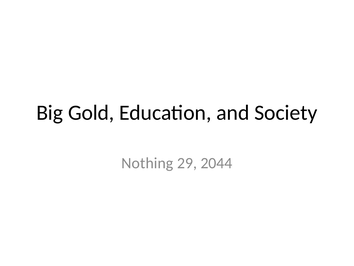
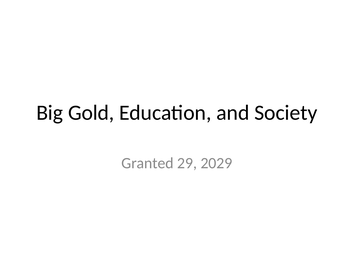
Nothing: Nothing -> Granted
2044: 2044 -> 2029
